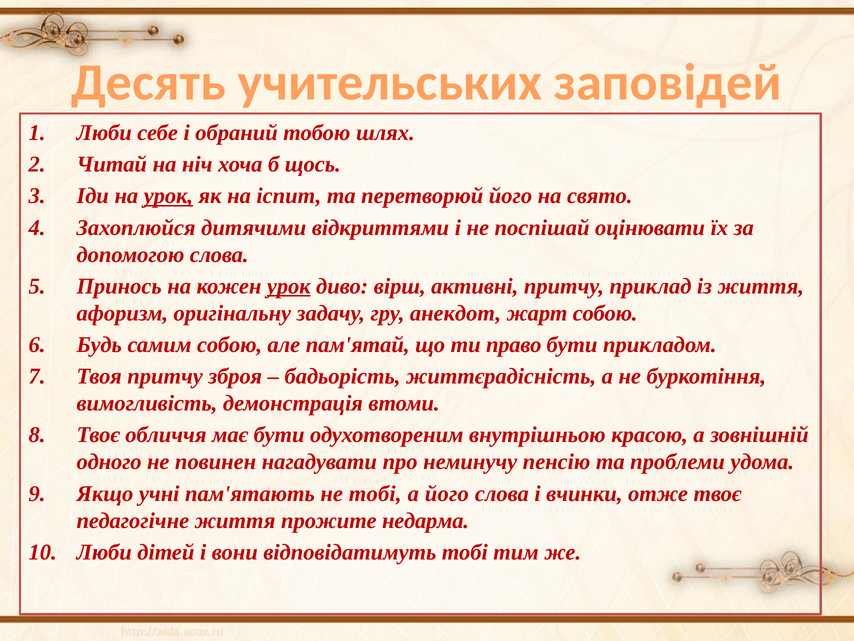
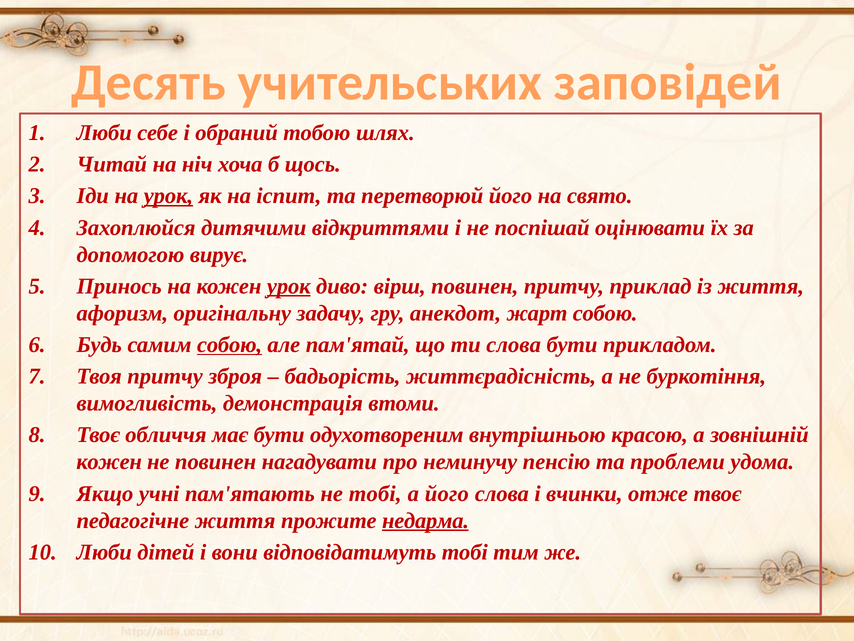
допомогою слова: слова -> вирує
вірш активні: активні -> повинен
собою at (230, 345) underline: none -> present
ти право: право -> слова
одного at (109, 462): одного -> кожен
недарма underline: none -> present
